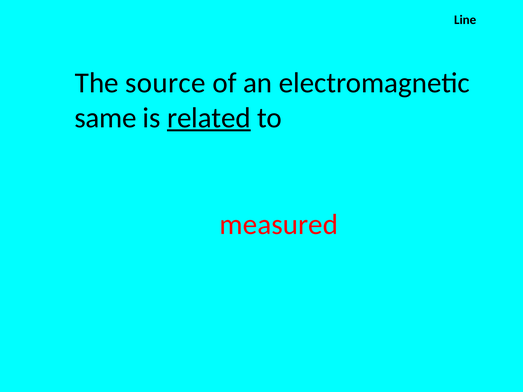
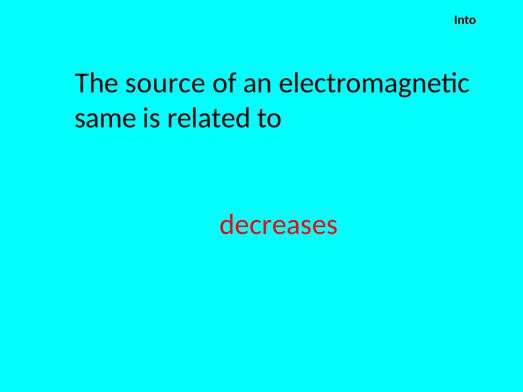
Line: Line -> Into
related underline: present -> none
measured: measured -> decreases
